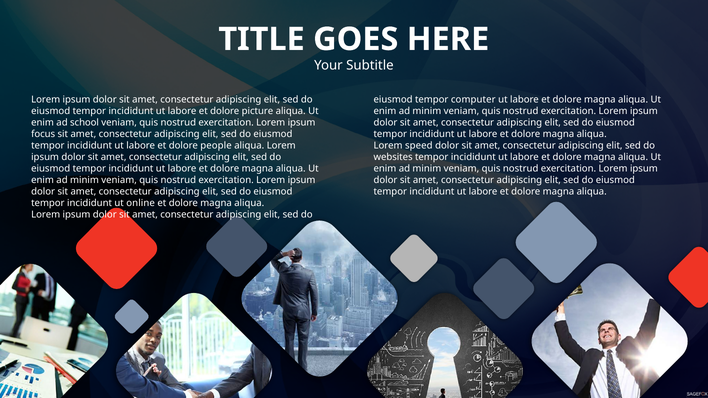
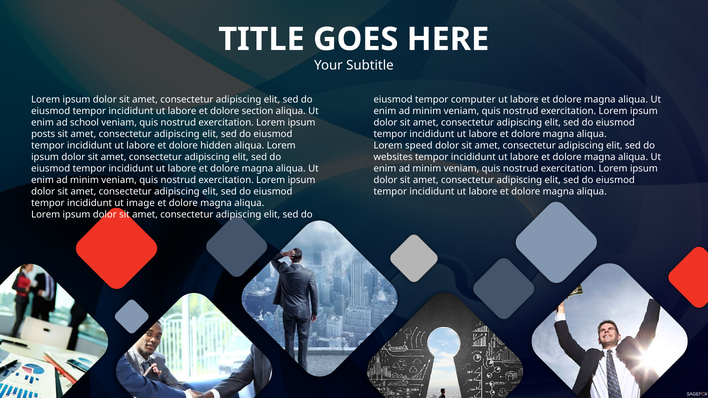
picture: picture -> section
focus: focus -> posts
people: people -> hidden
online: online -> image
